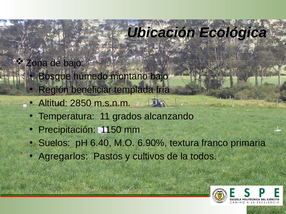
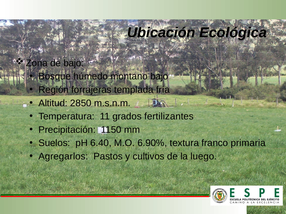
beneficiar: beneficiar -> forrajeras
alcanzando: alcanzando -> fertilizantes
todos: todos -> luego
